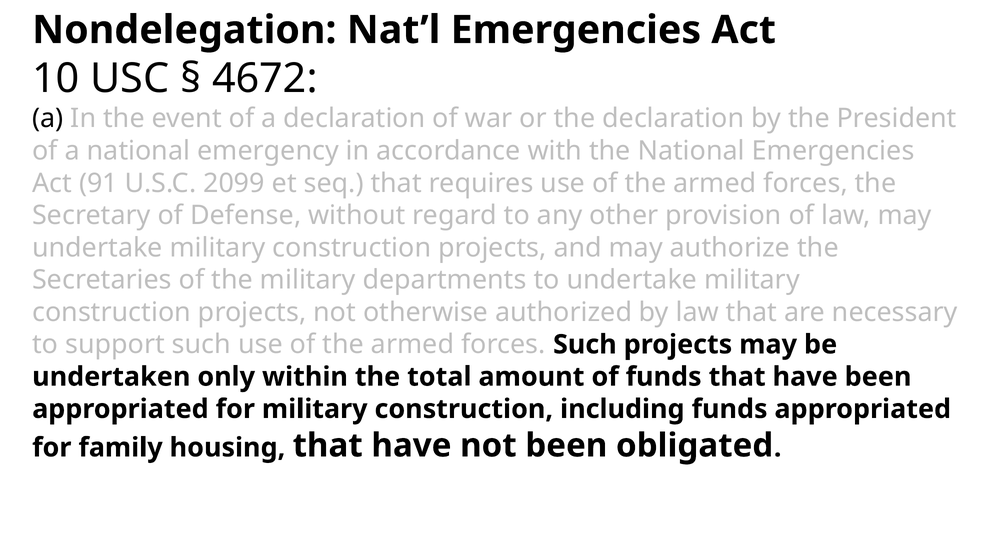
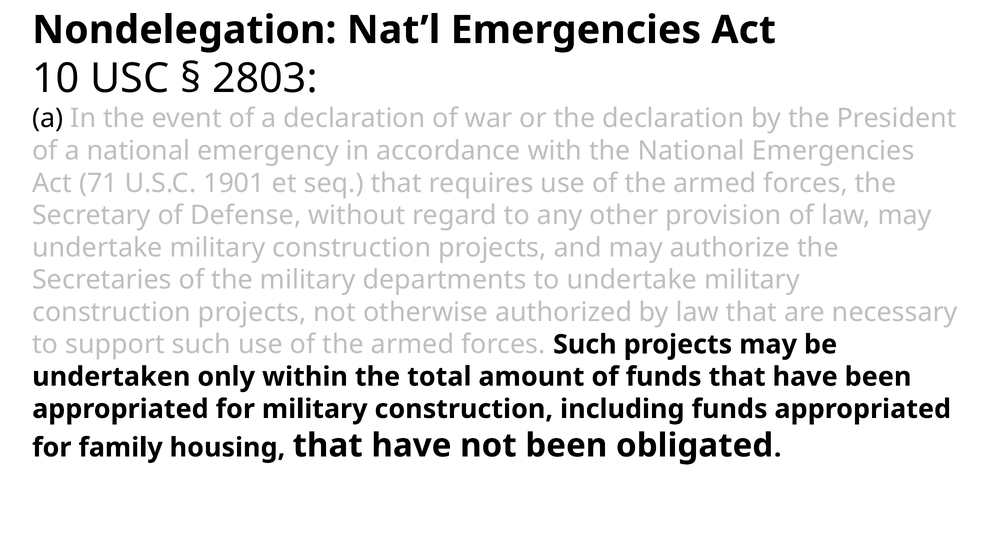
4672: 4672 -> 2803
91: 91 -> 71
2099: 2099 -> 1901
